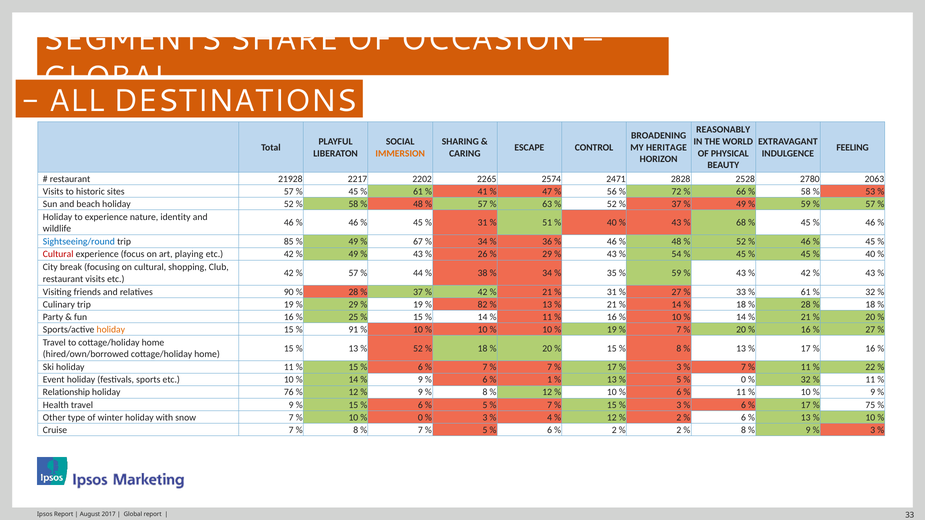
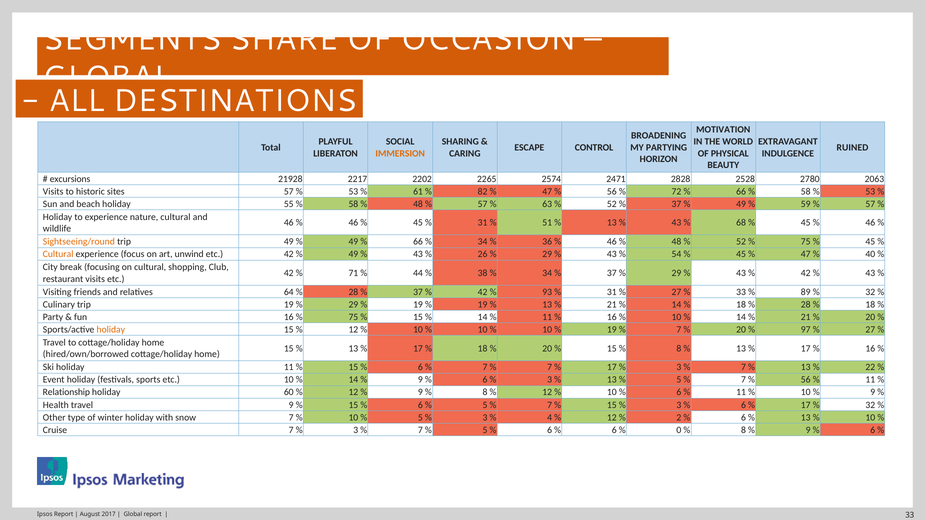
REASONABLY: REASONABLY -> MOTIVATION
HERITAGE: HERITAGE -> PARTYING
FEELING: FEELING -> RUINED
restaurant at (70, 179): restaurant -> excursions
45 at (353, 192): 45 -> 53
41: 41 -> 82
holiday 52: 52 -> 55
nature identity: identity -> cultural
40 at (612, 223): 40 -> 13
Sightseeing/round colour: blue -> orange
trip 85: 85 -> 49
67 at (418, 242): 67 -> 66
46 at (806, 242): 46 -> 75
Cultural at (58, 254) colour: red -> orange
playing: playing -> unwind
45 at (806, 254): 45 -> 47
57 at (353, 273): 57 -> 71
35 at (612, 273): 35 -> 37
59 at (676, 273): 59 -> 29
90: 90 -> 64
21 at (547, 292): 21 -> 93
61 at (806, 292): 61 -> 89
82 at (483, 305): 82 -> 19
25 at (353, 317): 25 -> 75
91 at (353, 330): 91 -> 12
16 at (806, 330): 16 -> 97
52 at (418, 349): 52 -> 17
11 at (806, 367): 11 -> 13
1 at (550, 380): 1 -> 3
0 at (743, 380): 0 -> 7
32 at (806, 380): 32 -> 56
76: 76 -> 60
75 at (870, 405): 75 -> 32
0 at (420, 418): 0 -> 5
8 at (356, 430): 8 -> 3
2 at (614, 430): 2 -> 6
2 at (679, 430): 2 -> 0
3 at (873, 430): 3 -> 6
